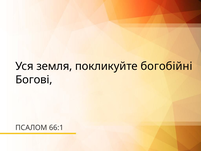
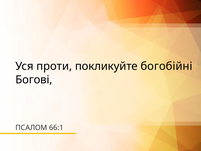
земля: земля -> проти
